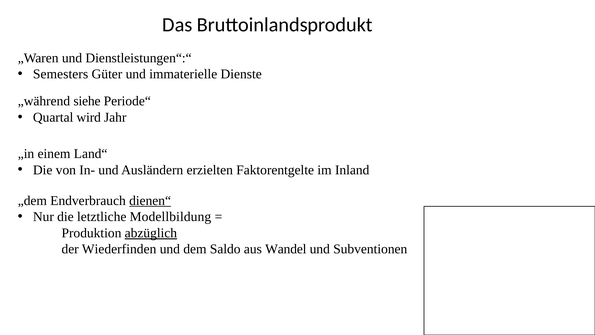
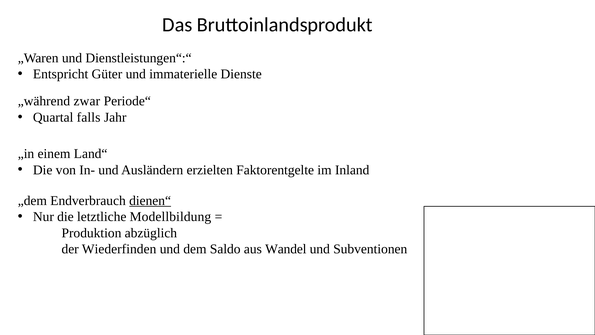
Semesters: Semesters -> Entspricht
siehe: siehe -> zwar
wird: wird -> falls
abzüglich underline: present -> none
